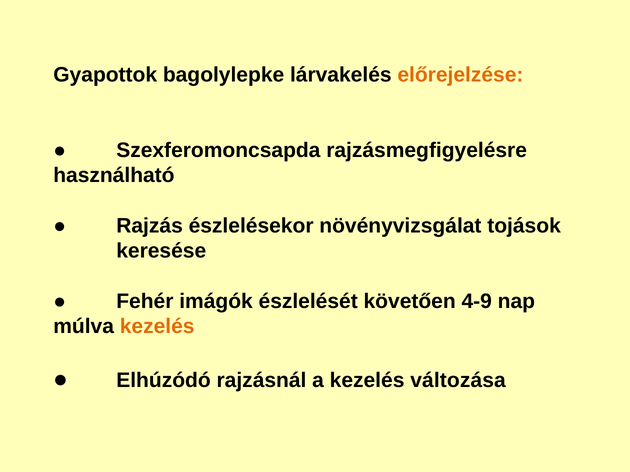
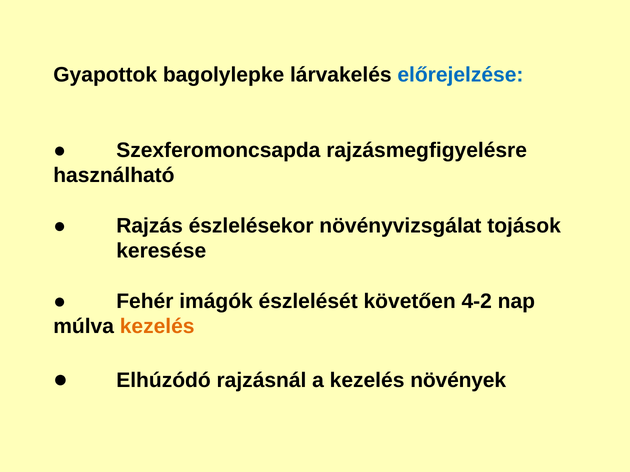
előrejelzése colour: orange -> blue
4-9: 4-9 -> 4-2
változása: változása -> növények
